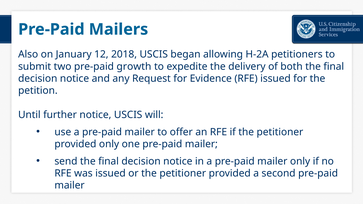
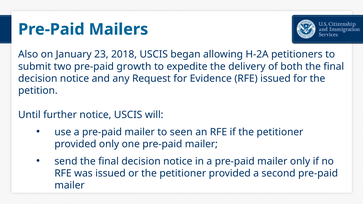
12: 12 -> 23
offer: offer -> seen
